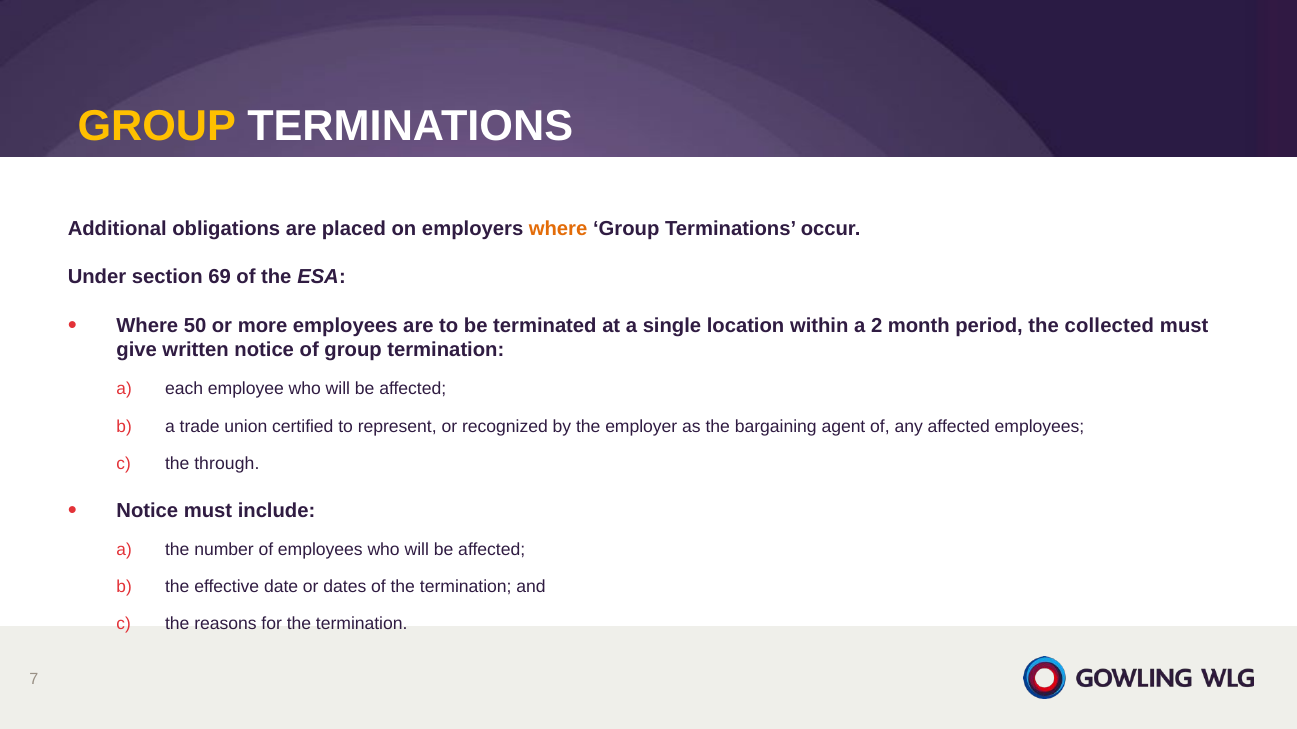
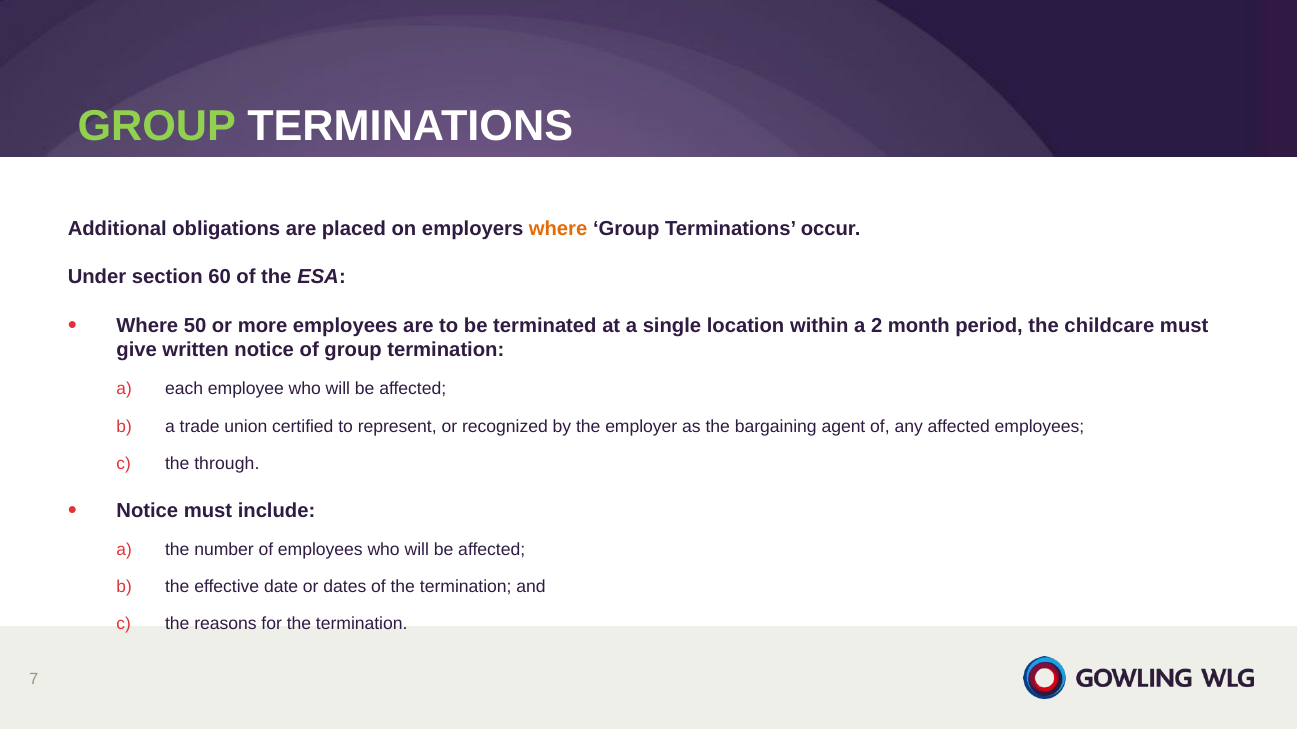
GROUP at (157, 126) colour: yellow -> light green
69: 69 -> 60
collected: collected -> childcare
